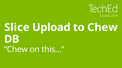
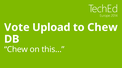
Slice: Slice -> Vote
